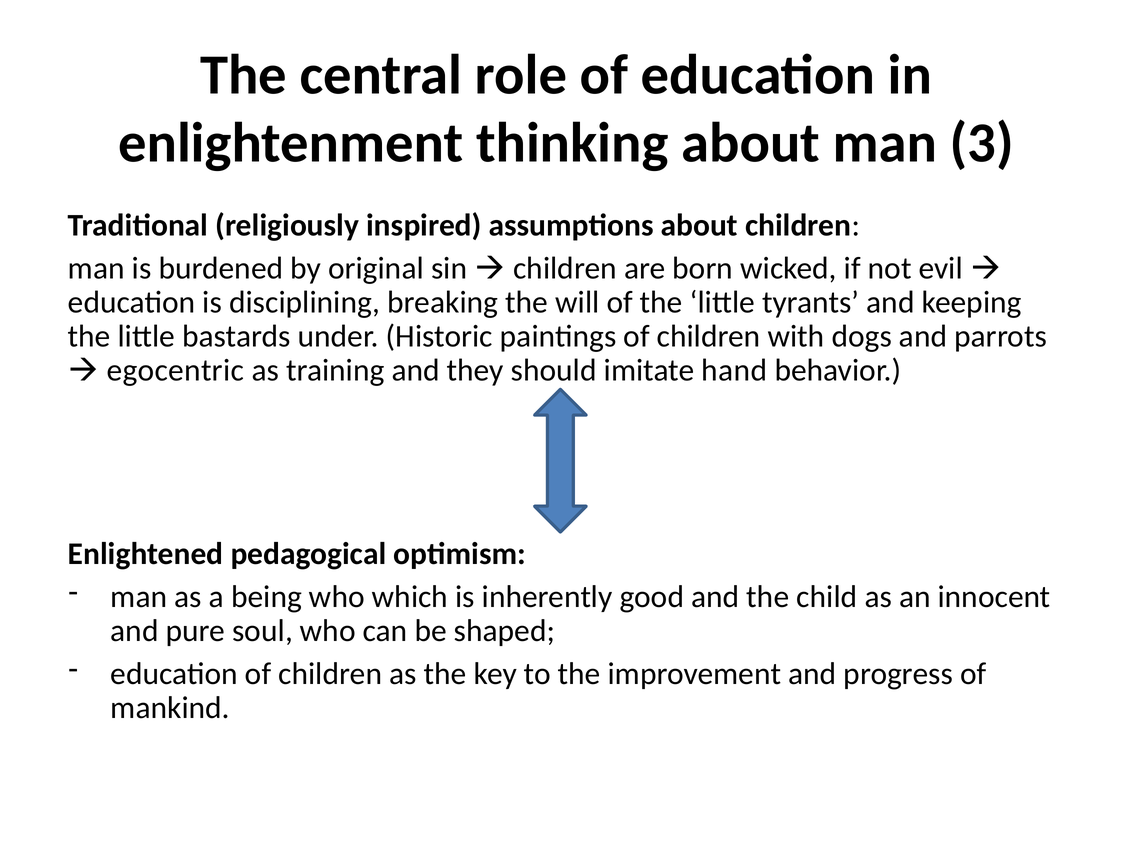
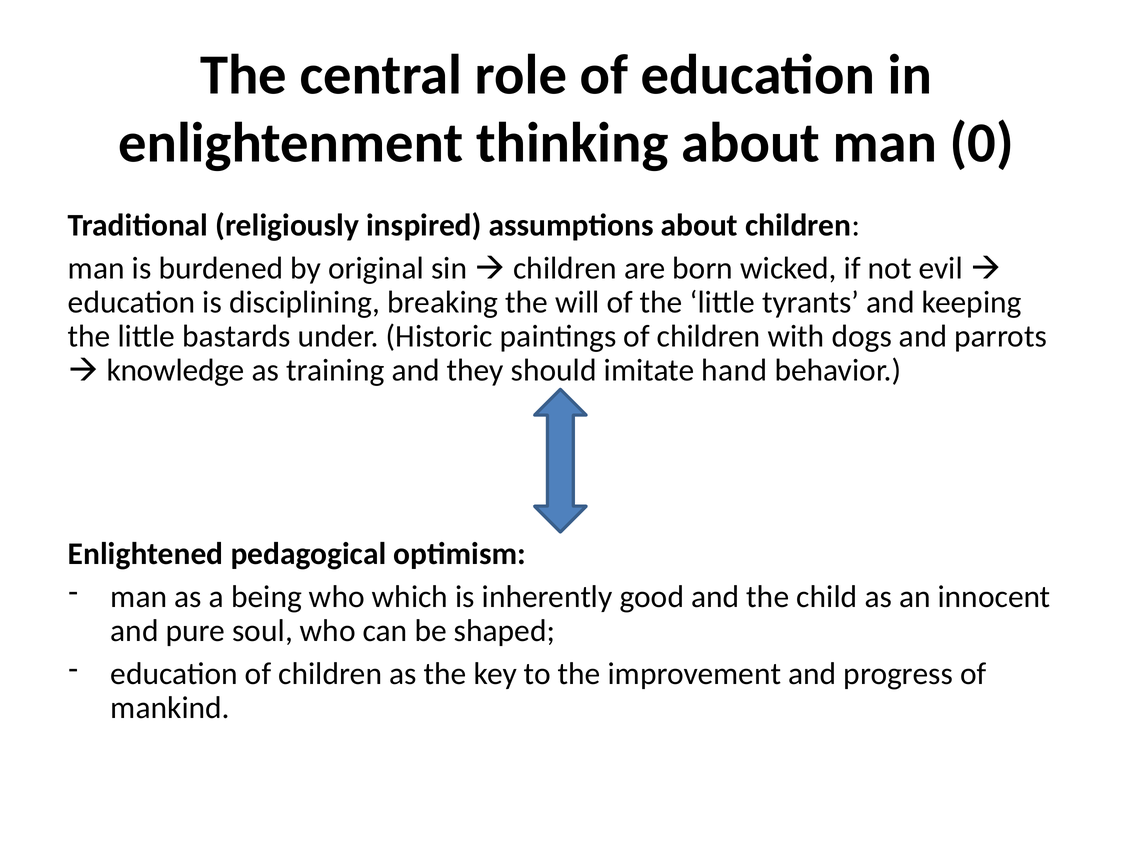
3: 3 -> 0
egocentric: egocentric -> knowledge
